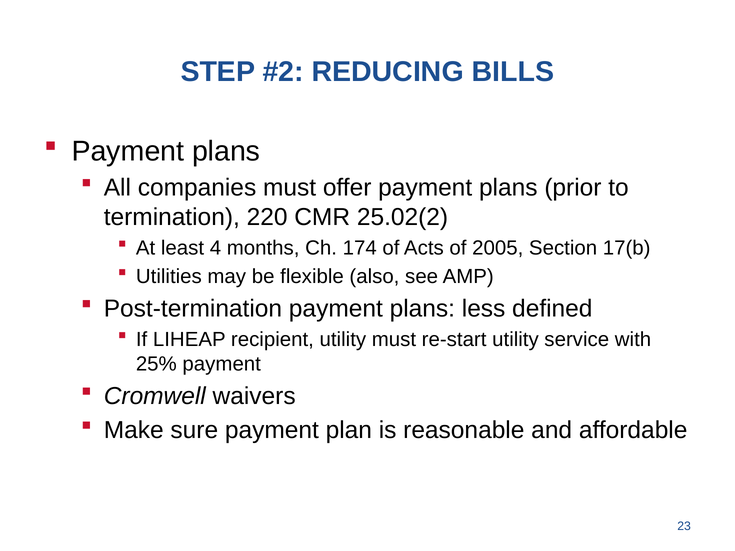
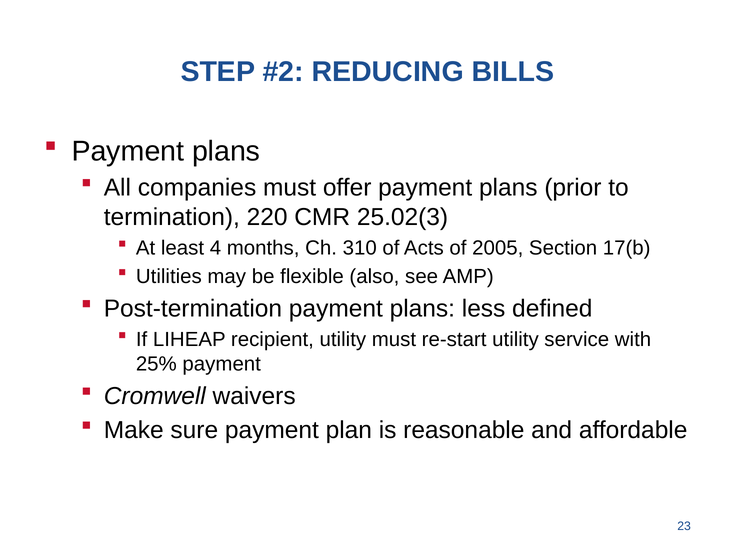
25.02(2: 25.02(2 -> 25.02(3
174: 174 -> 310
